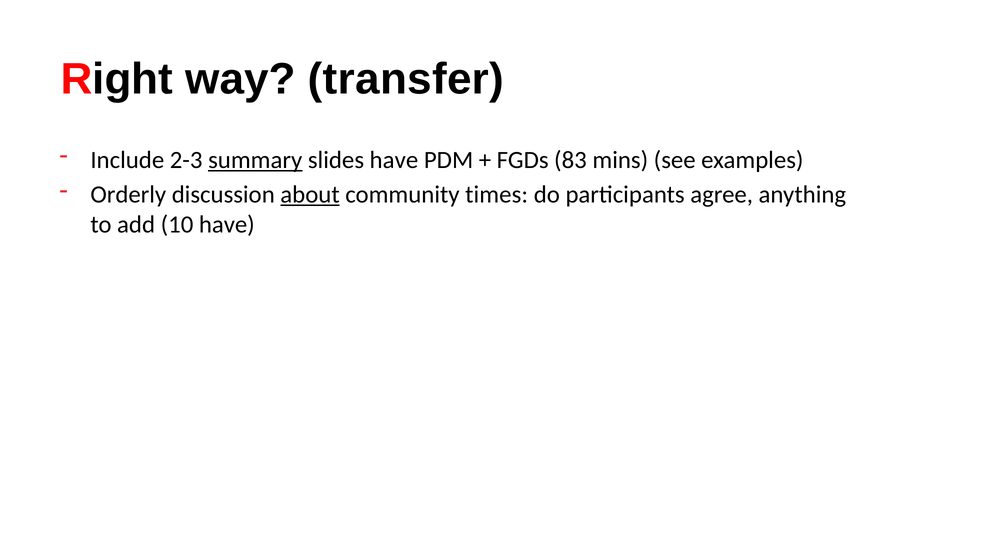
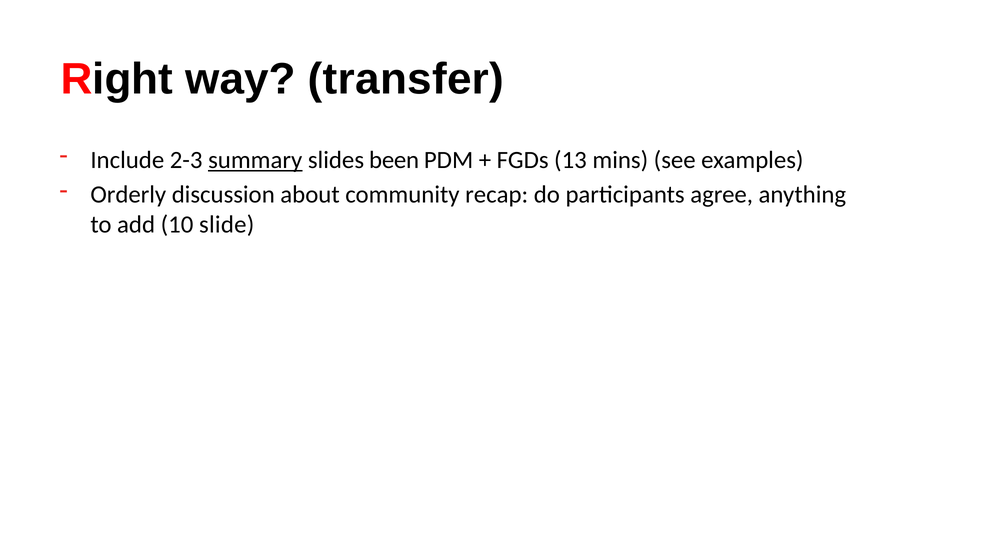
slides have: have -> been
83: 83 -> 13
about underline: present -> none
times: times -> recap
10 have: have -> slide
